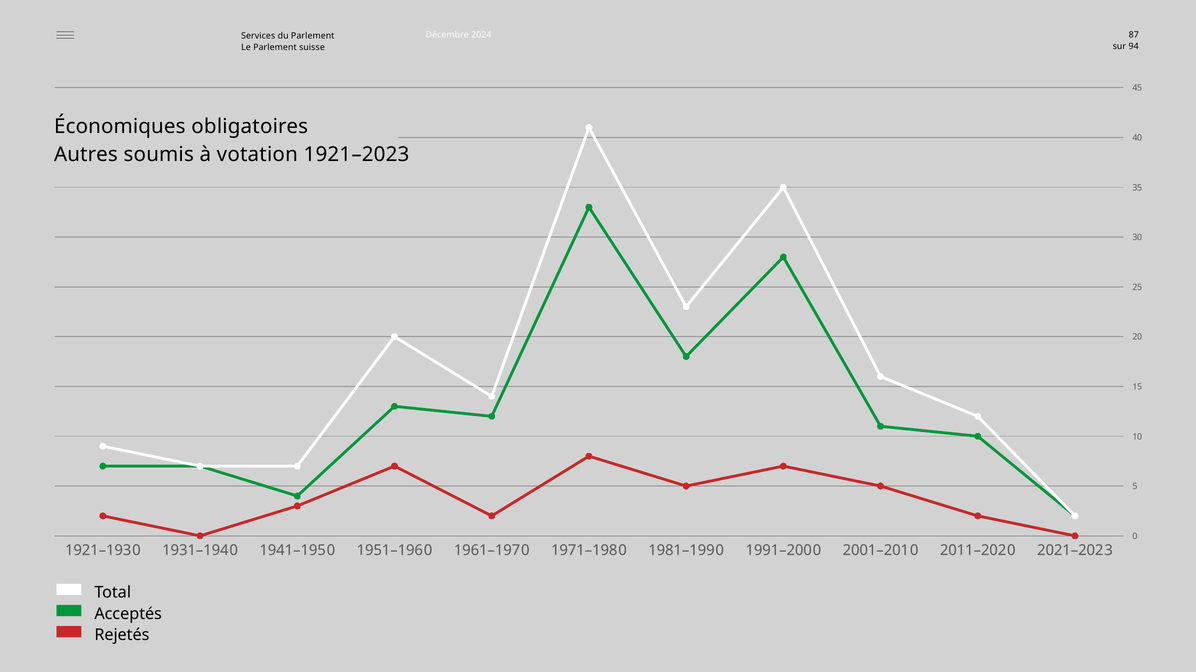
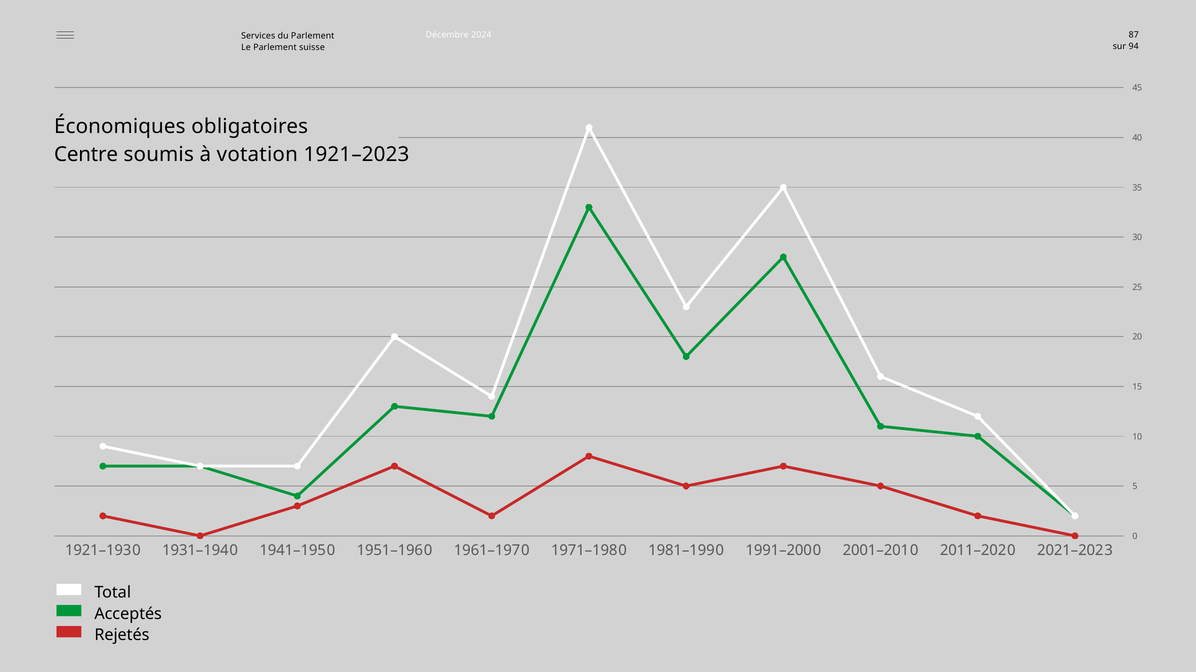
Autres: Autres -> Centre
